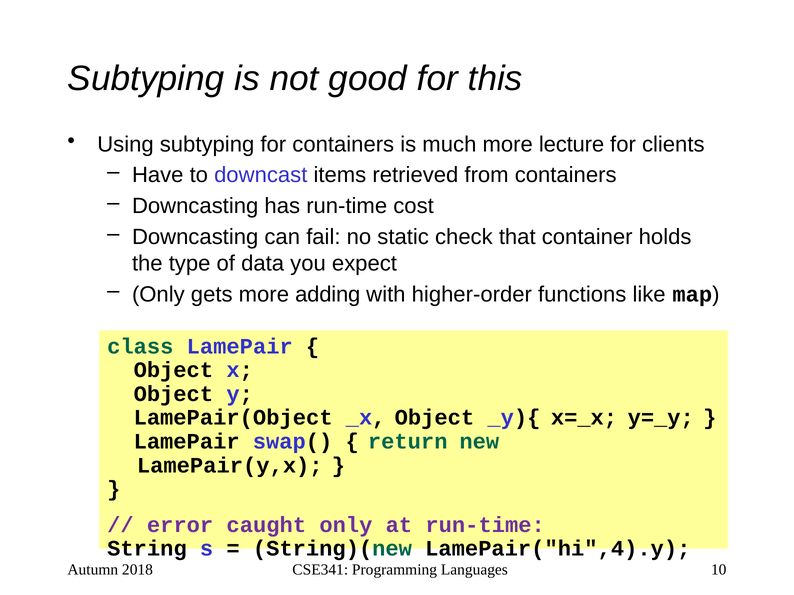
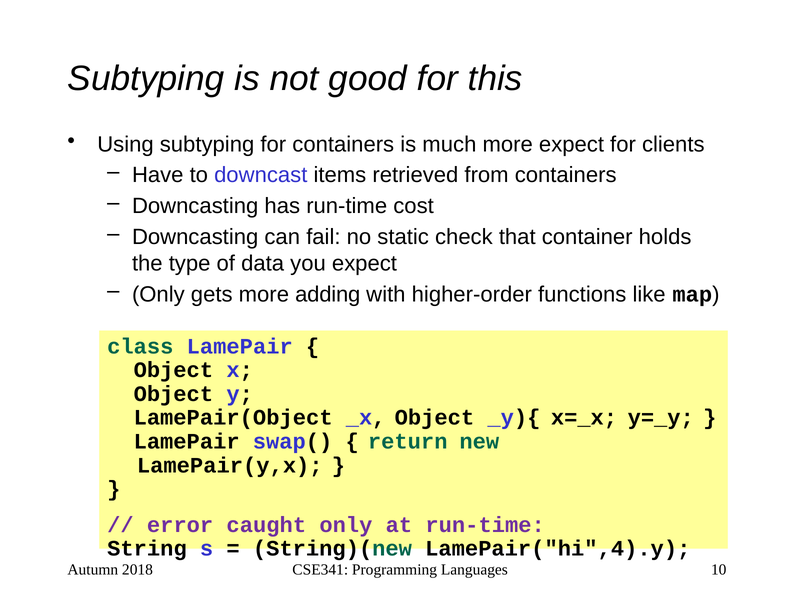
more lecture: lecture -> expect
